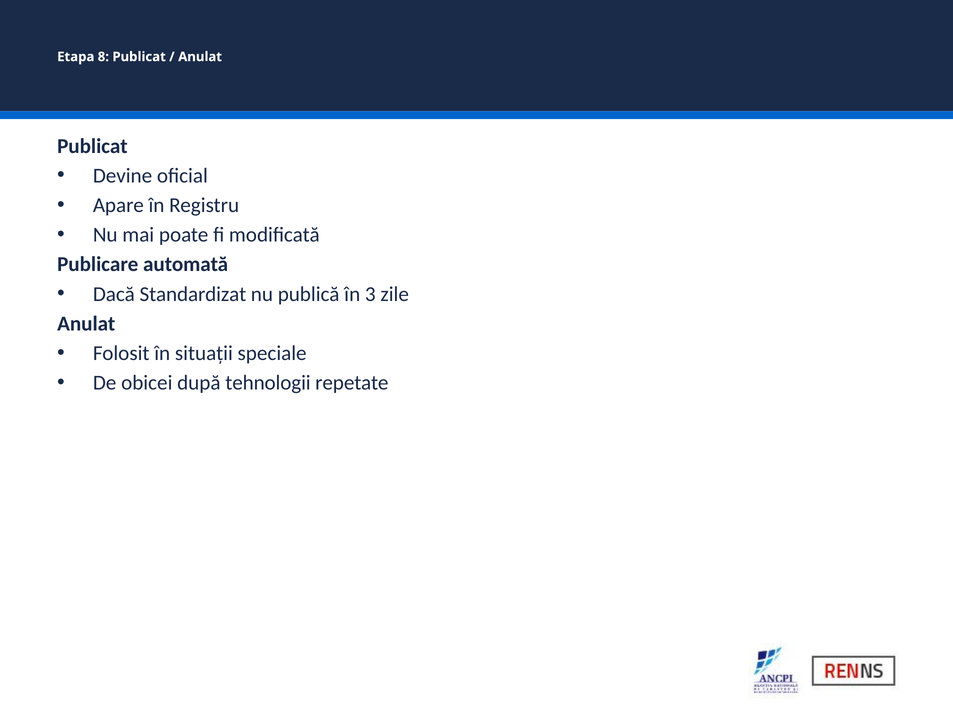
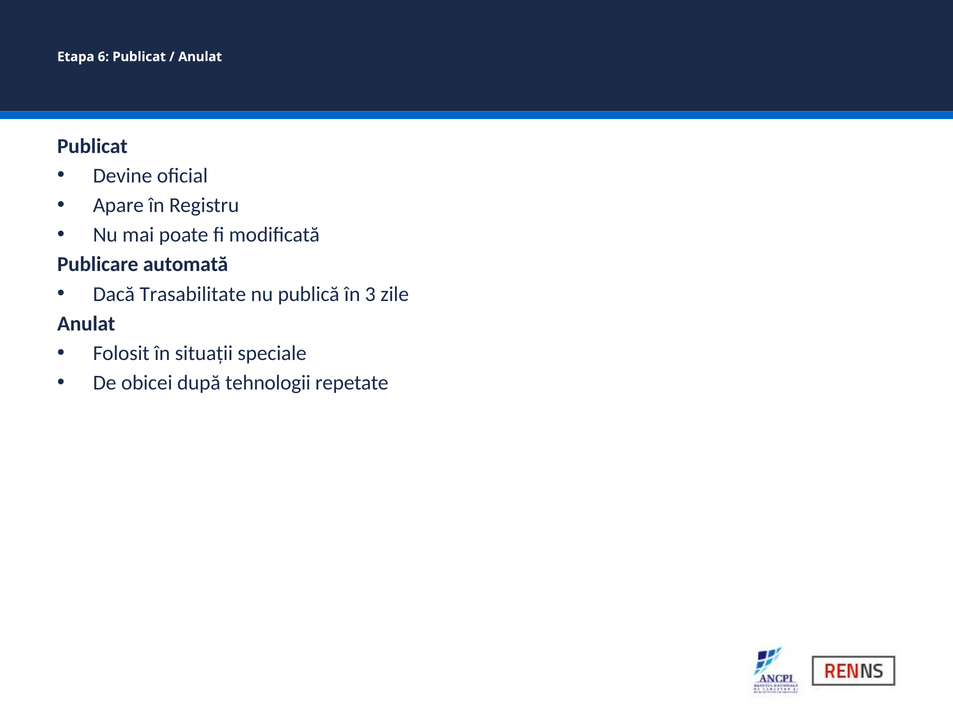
8: 8 -> 6
Standardizat: Standardizat -> Trasabilitate
